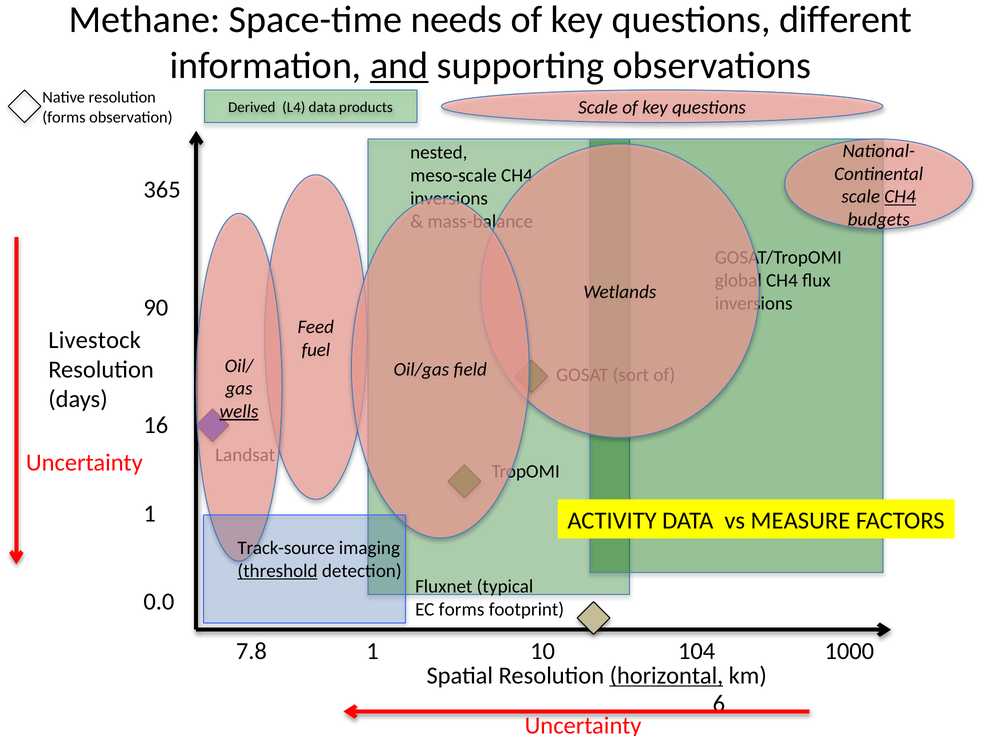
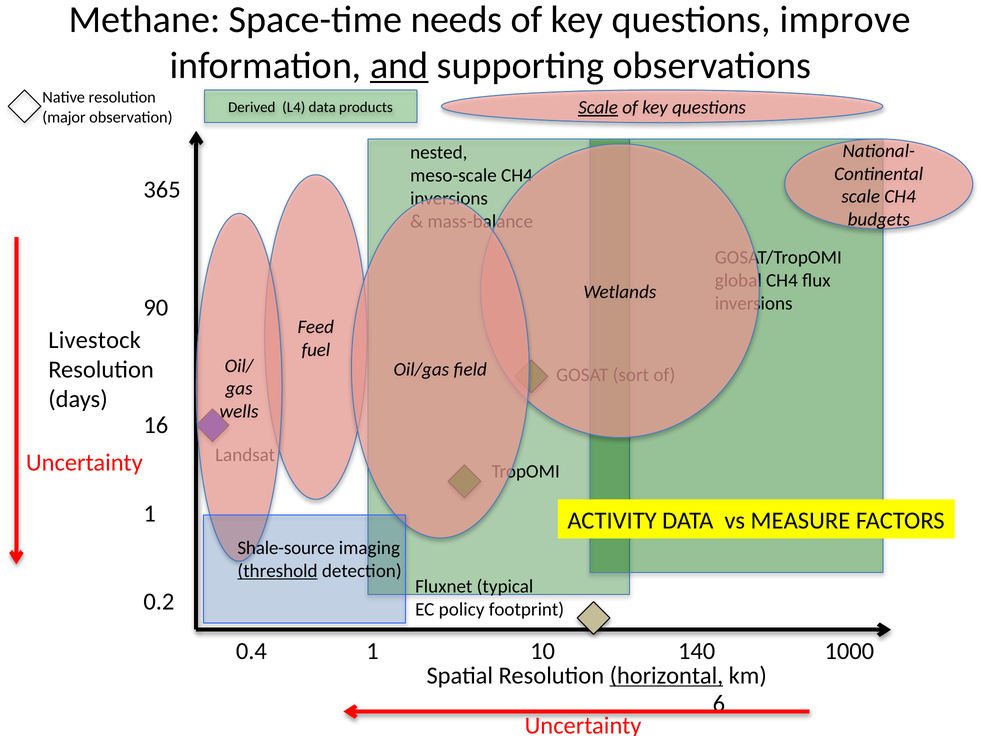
different: different -> improve
Scale at (598, 108) underline: none -> present
forms at (64, 117): forms -> major
CH4 at (900, 197) underline: present -> none
wells underline: present -> none
Track-source: Track-source -> Shale-source
0.0: 0.0 -> 0.2
EC forms: forms -> policy
7.8: 7.8 -> 0.4
104: 104 -> 140
